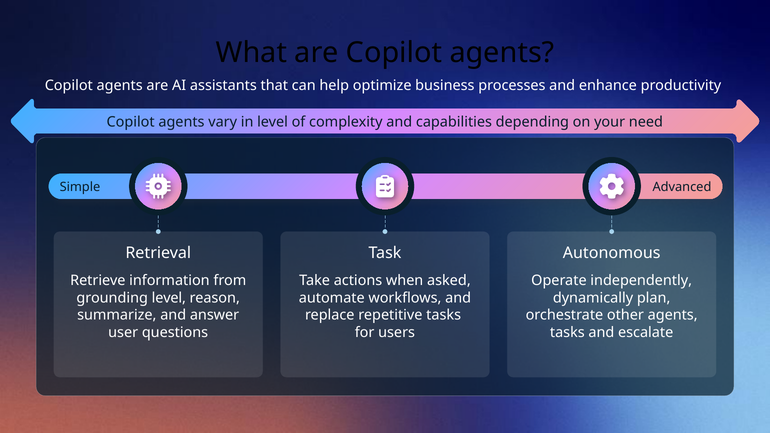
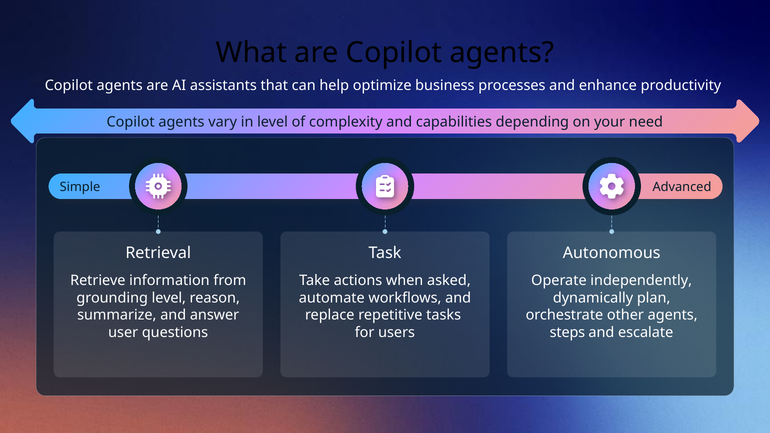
tasks at (567, 333): tasks -> steps
